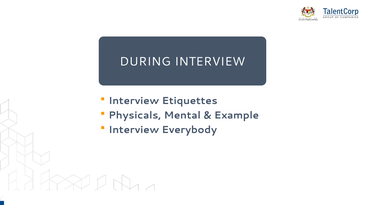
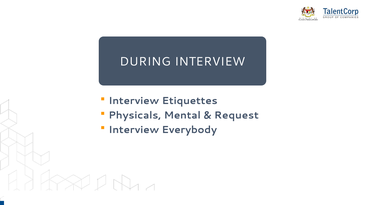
Example: Example -> Request
